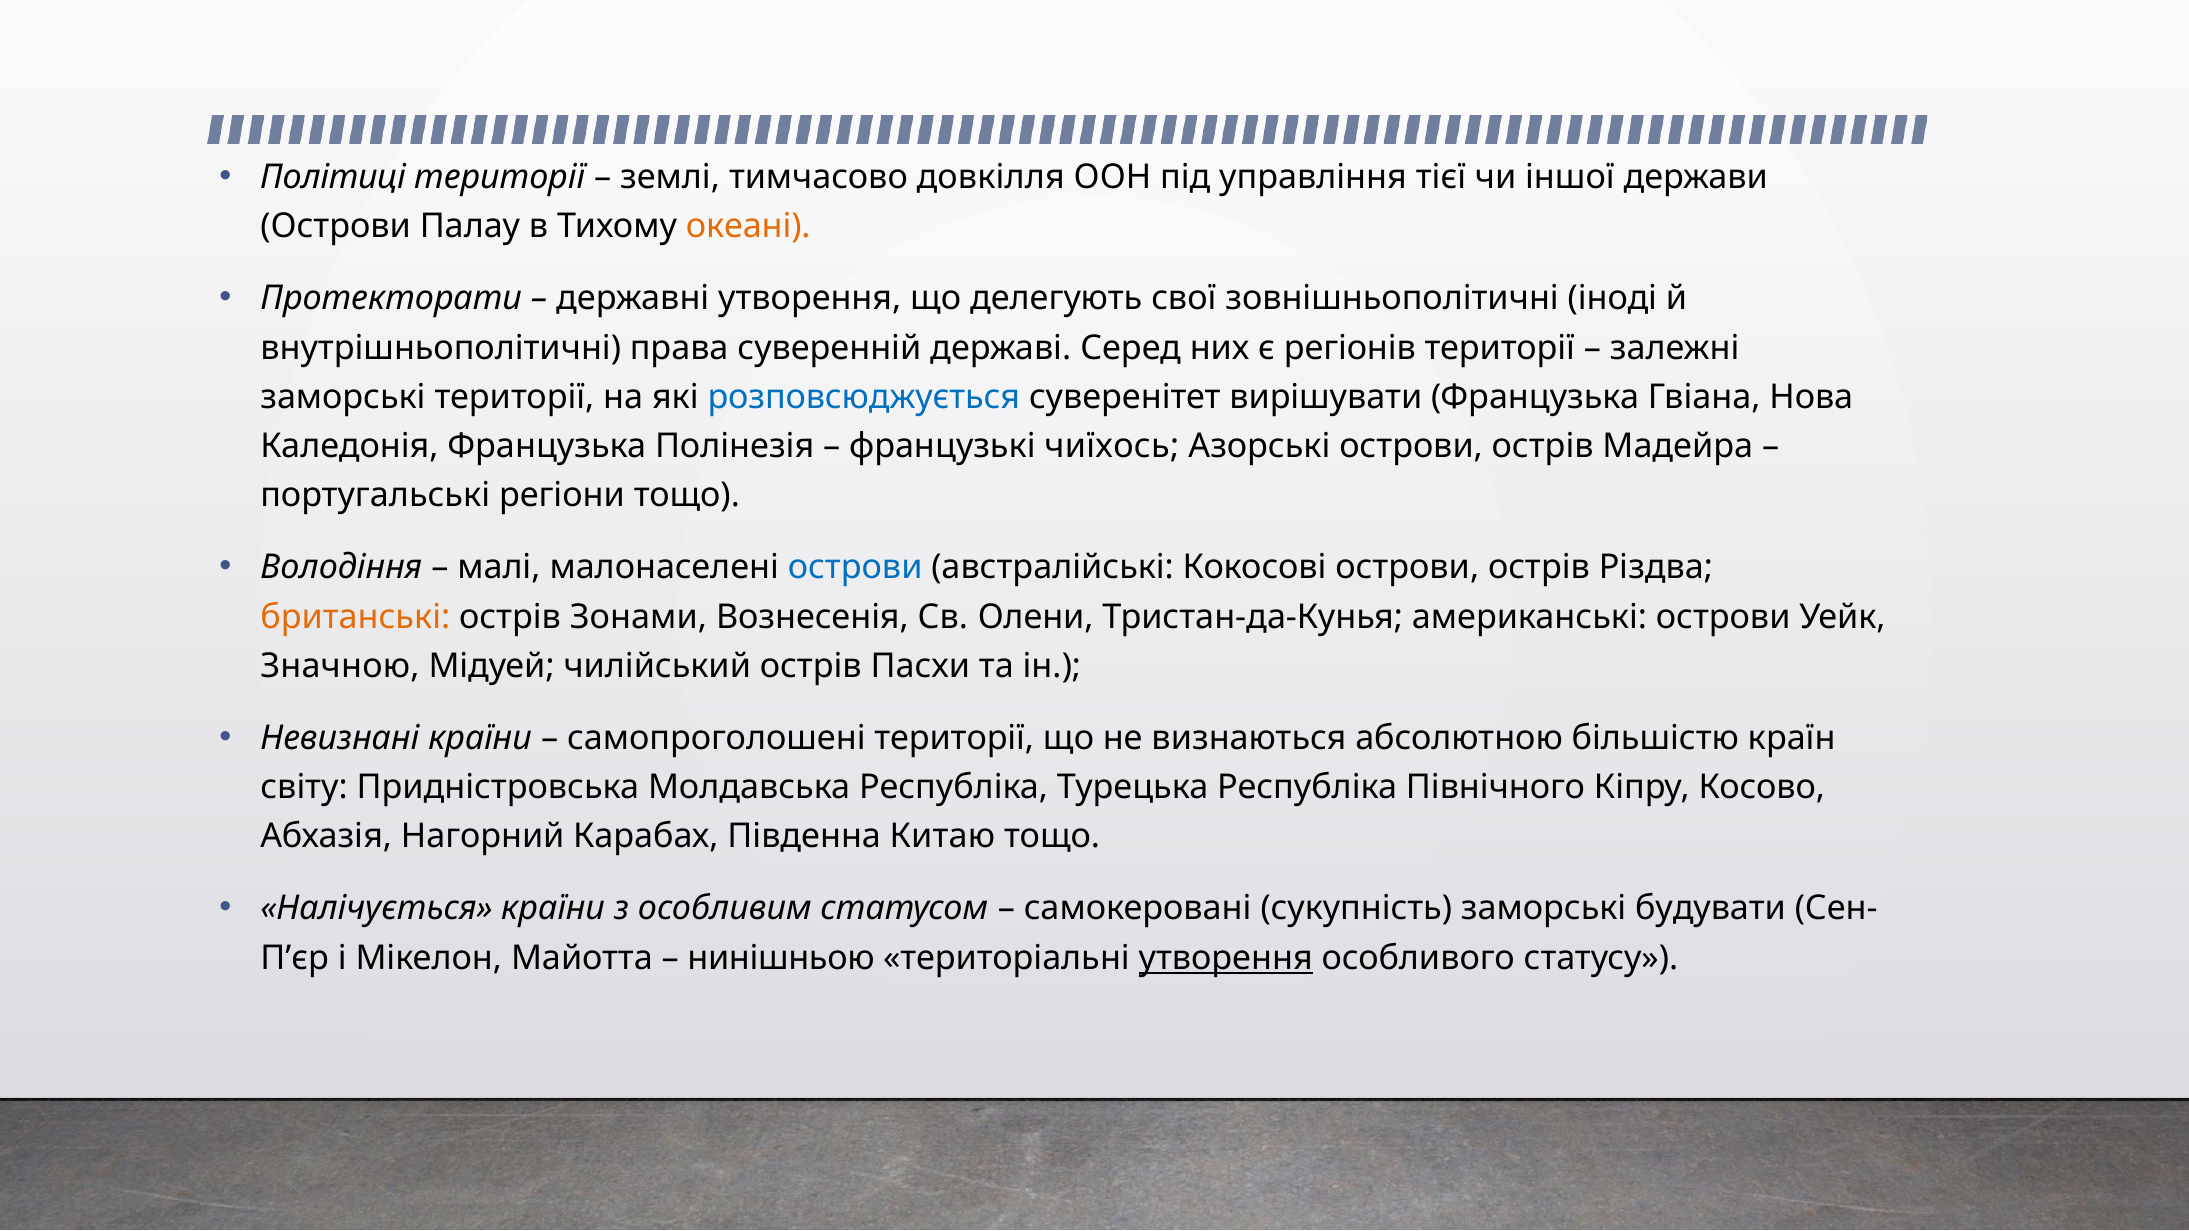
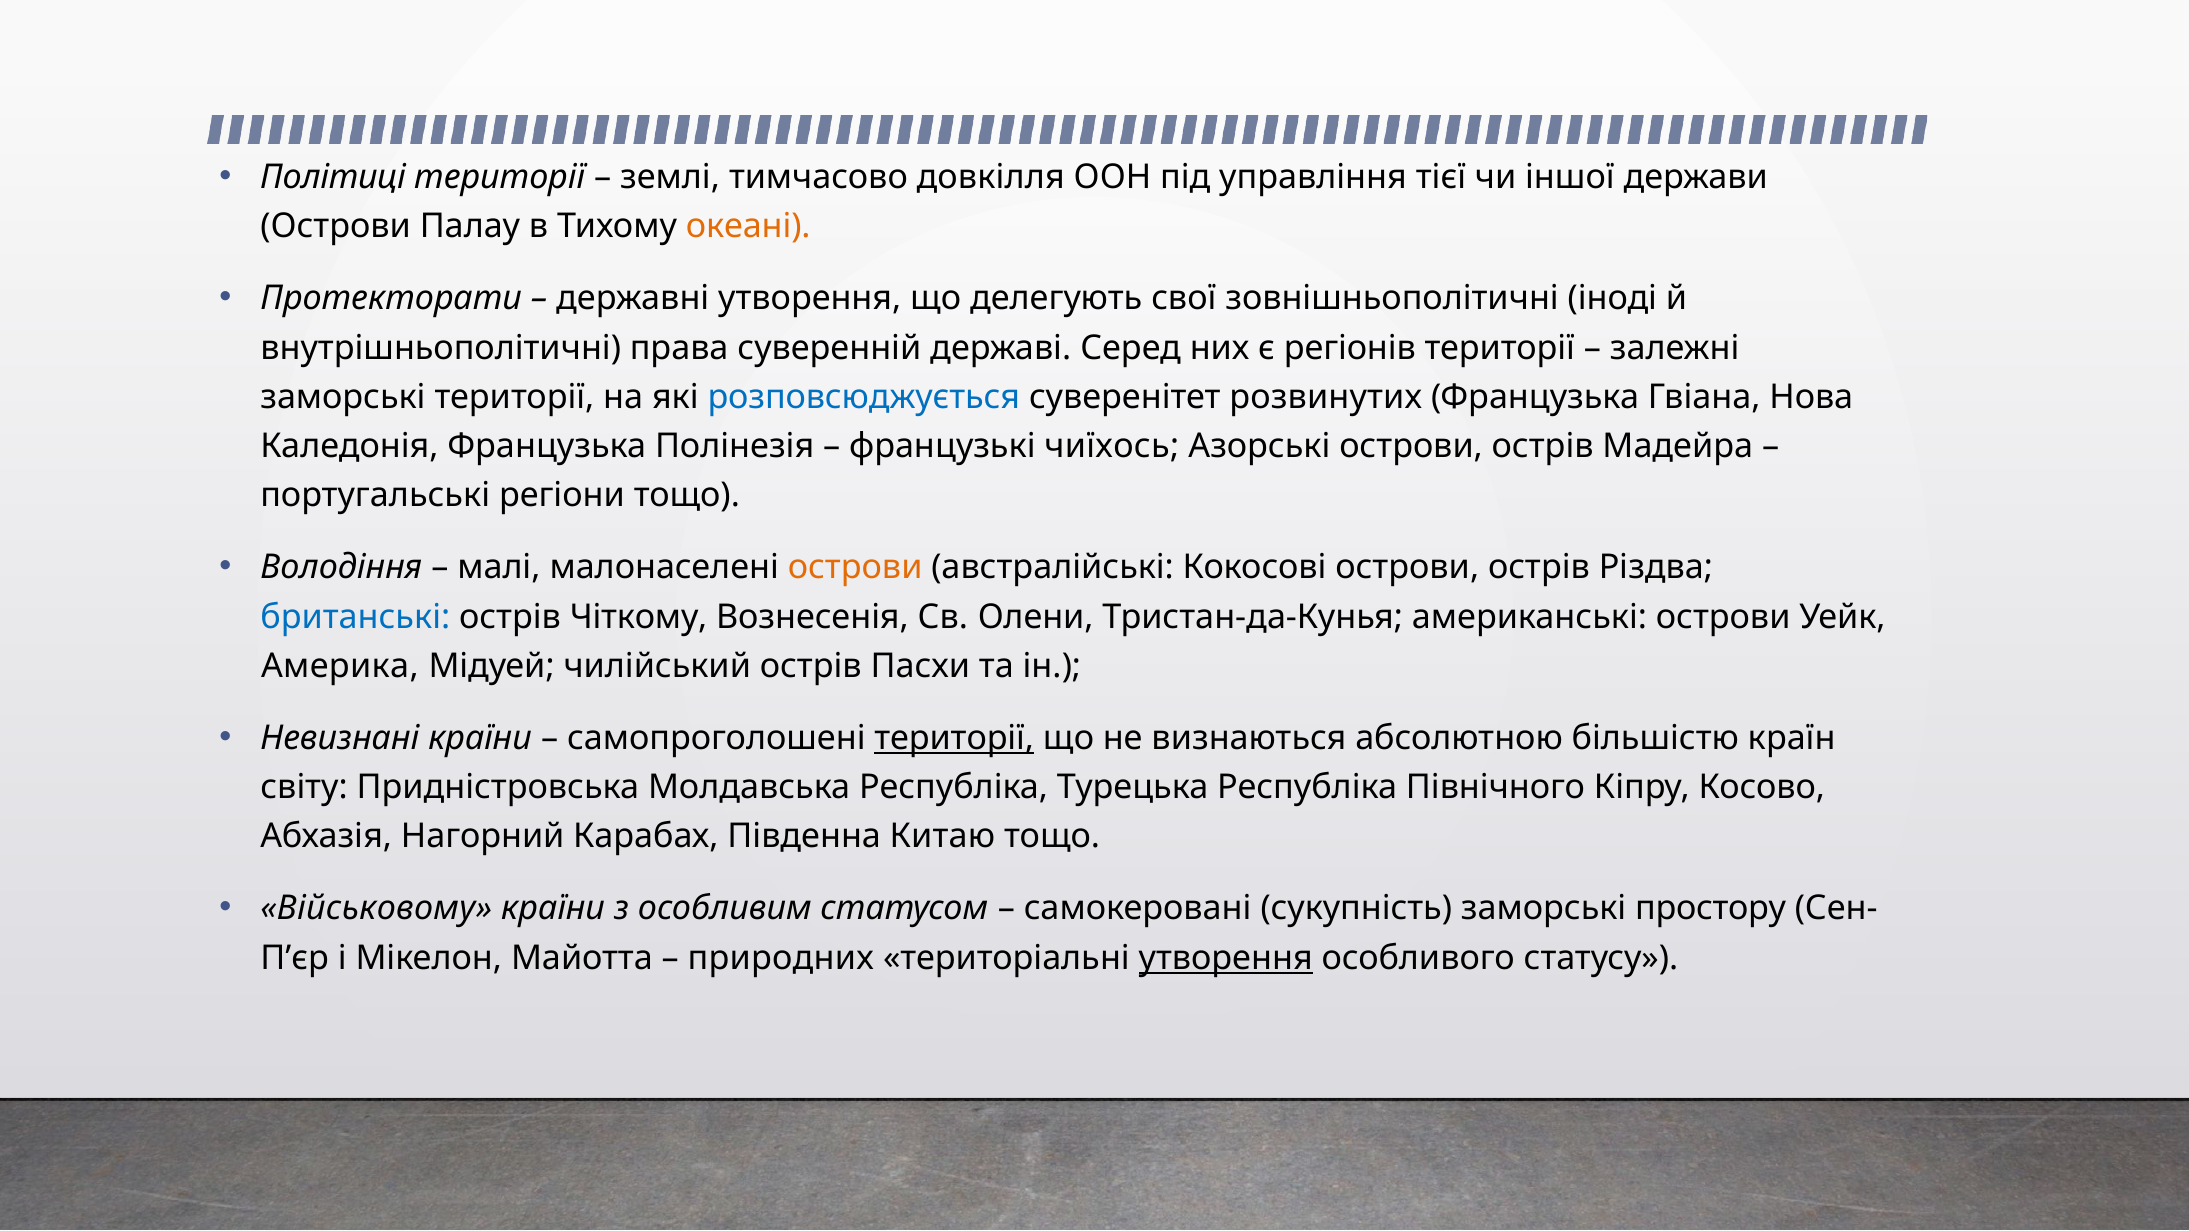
вирішувати: вирішувати -> розвинутих
острови at (855, 568) colour: blue -> orange
британські colour: orange -> blue
Зонами: Зонами -> Чіткому
Значною: Значною -> Америка
території at (954, 738) underline: none -> present
Налічується: Налічується -> Військовому
будувати: будувати -> простору
нинішньою: нинішньою -> природних
